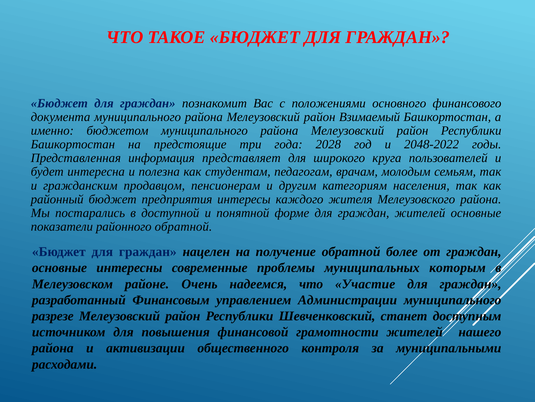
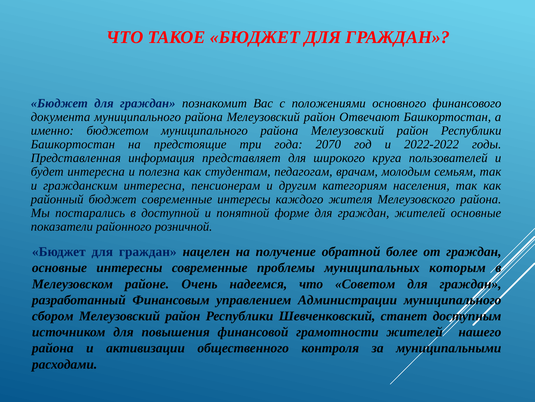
Взимаемый: Взимаемый -> Отвечают
2028: 2028 -> 2070
2048-2022: 2048-2022 -> 2022-2022
гражданским продавцом: продавцом -> интересна
бюджет предприятия: предприятия -> современные
районного обратной: обратной -> розничной
Участие: Участие -> Советом
разрезе: разрезе -> сбором
